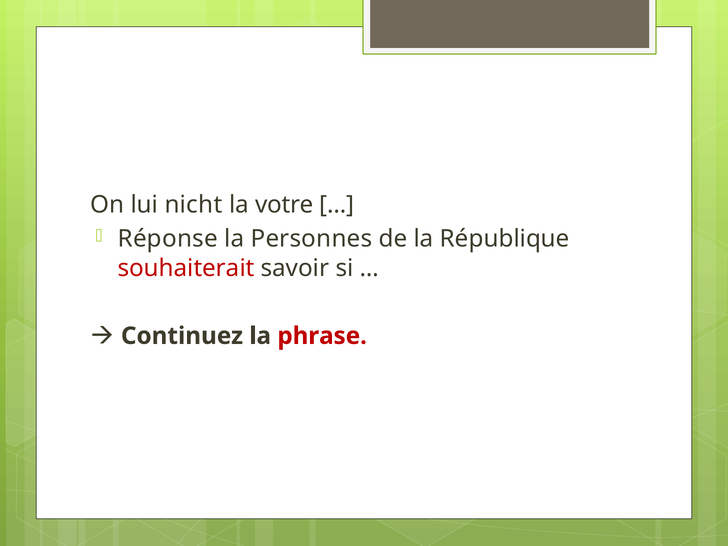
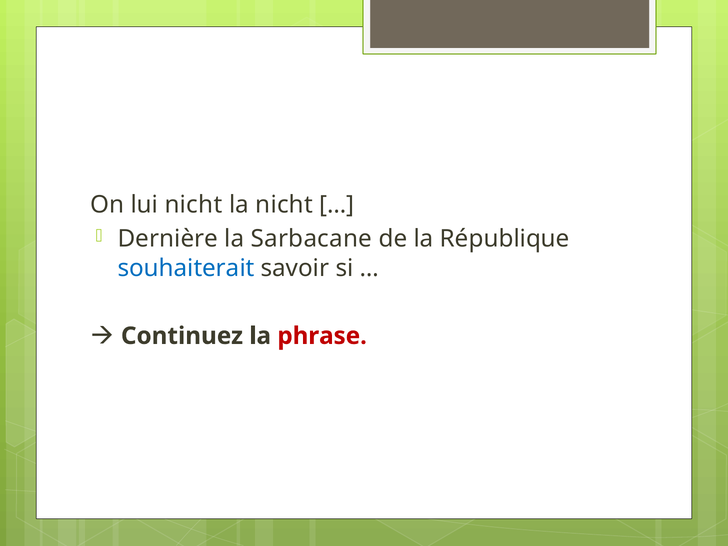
la votre: votre -> nicht
Réponse: Réponse -> Dernière
Personnes: Personnes -> Sarbacane
souhaiterait colour: red -> blue
